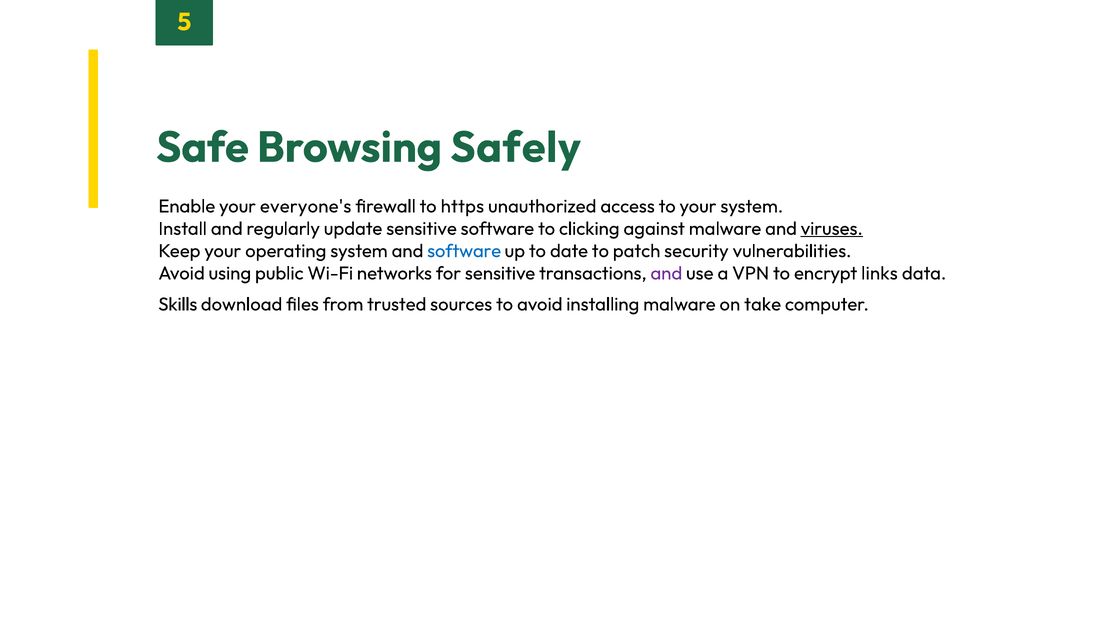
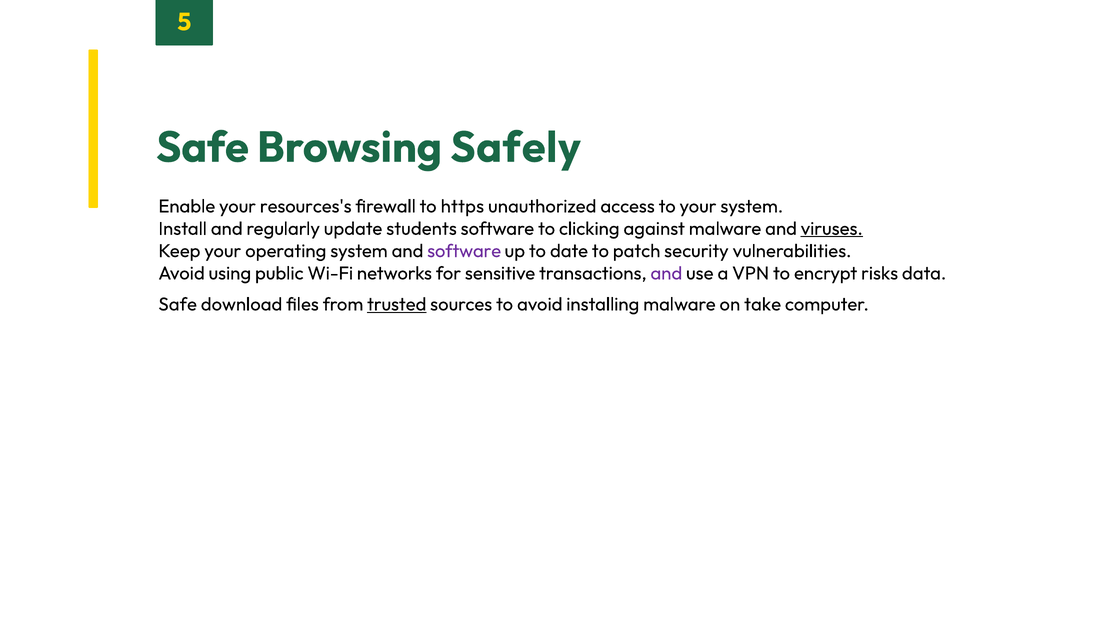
everyone's: everyone's -> resources's
update sensitive: sensitive -> students
software at (464, 251) colour: blue -> purple
links: links -> risks
Skills at (178, 305): Skills -> Safe
trusted underline: none -> present
